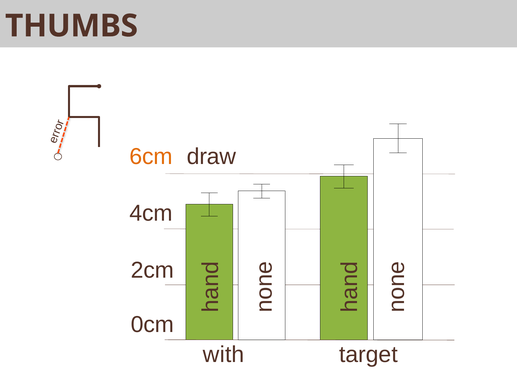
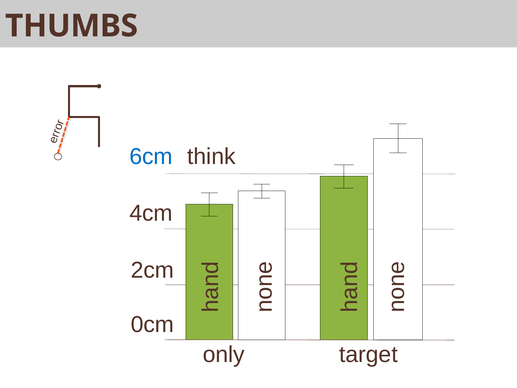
6cm colour: orange -> blue
draw: draw -> think
with: with -> only
